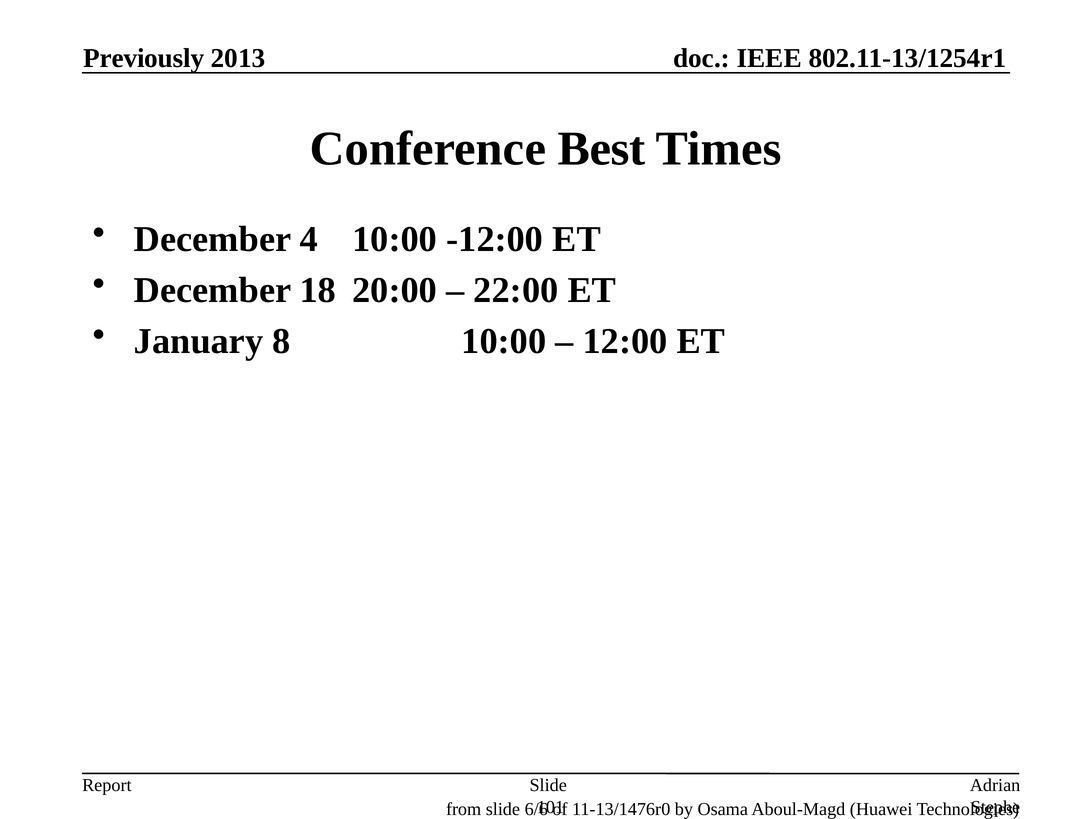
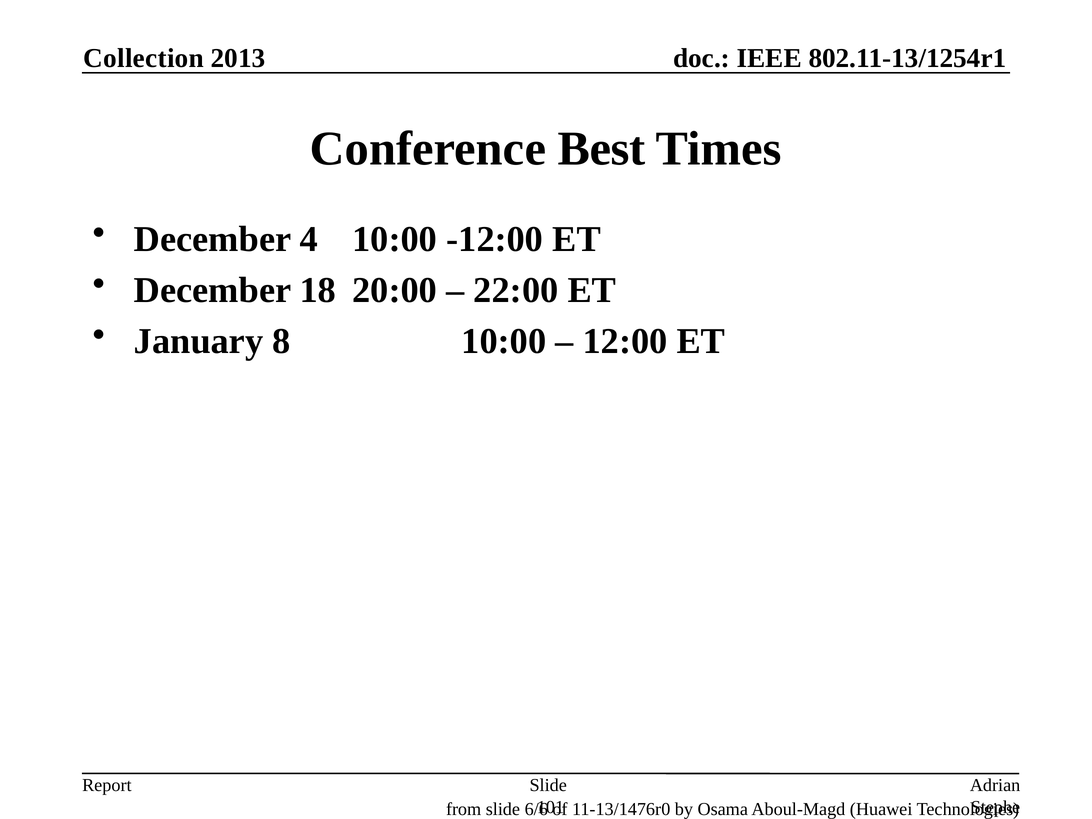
Previously: Previously -> Collection
